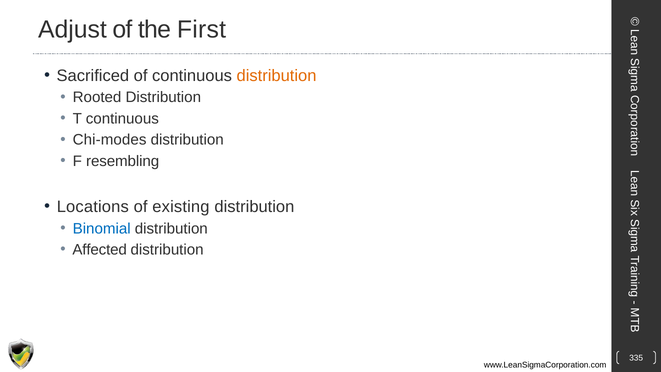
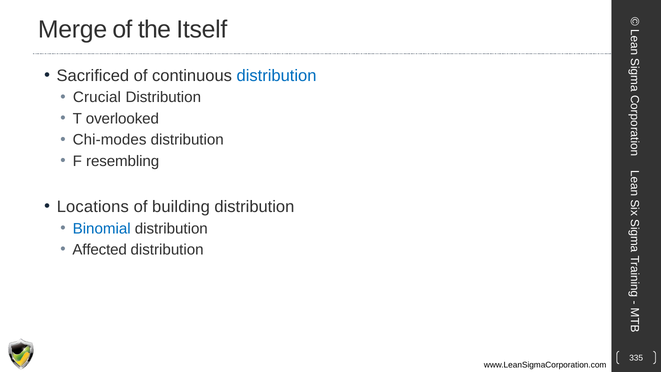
Adjust: Adjust -> Merge
First: First -> Itself
distribution at (277, 76) colour: orange -> blue
Rooted: Rooted -> Crucial
T continuous: continuous -> overlooked
existing: existing -> building
